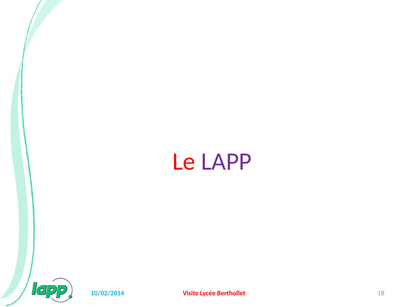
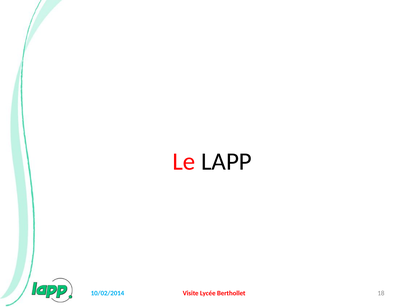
LAPP colour: purple -> black
